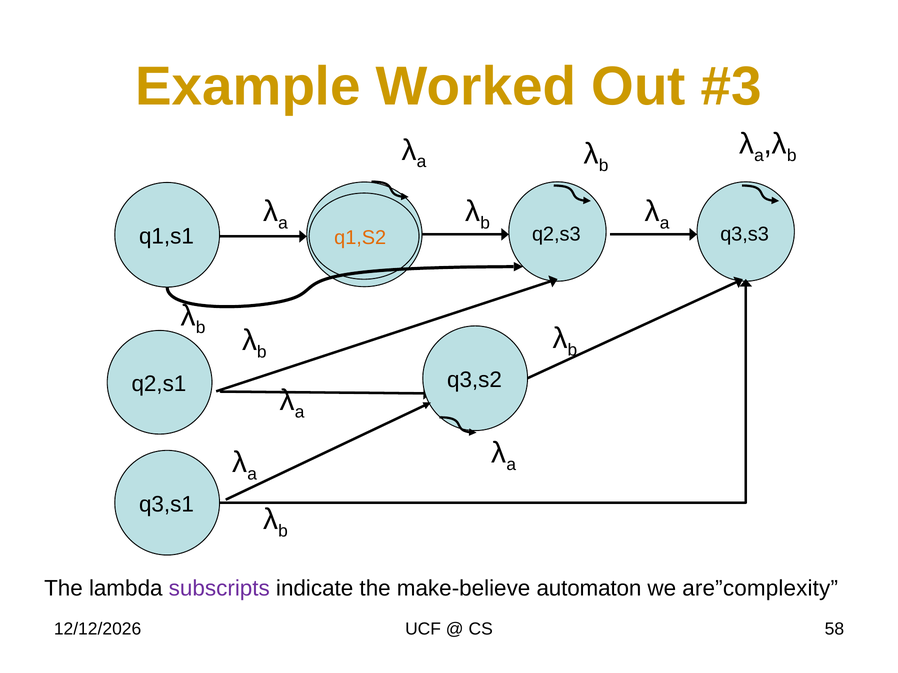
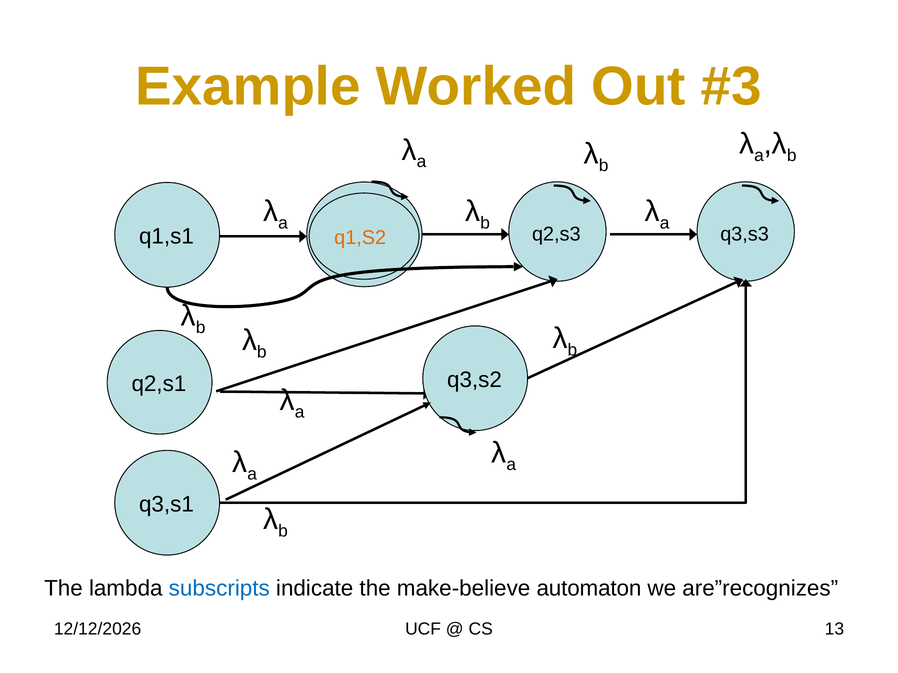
subscripts colour: purple -> blue
are”complexity: are”complexity -> are”recognizes
58: 58 -> 13
